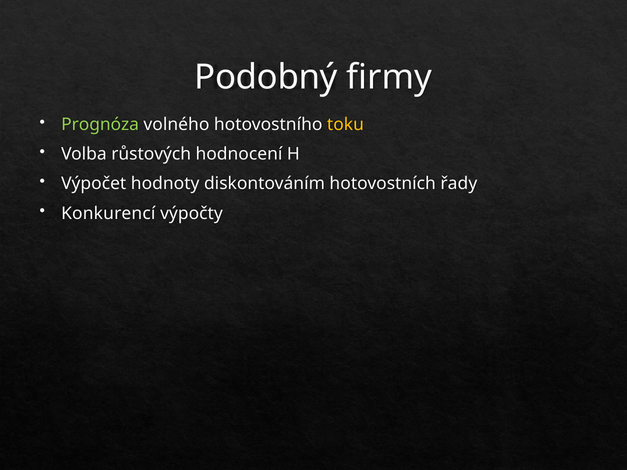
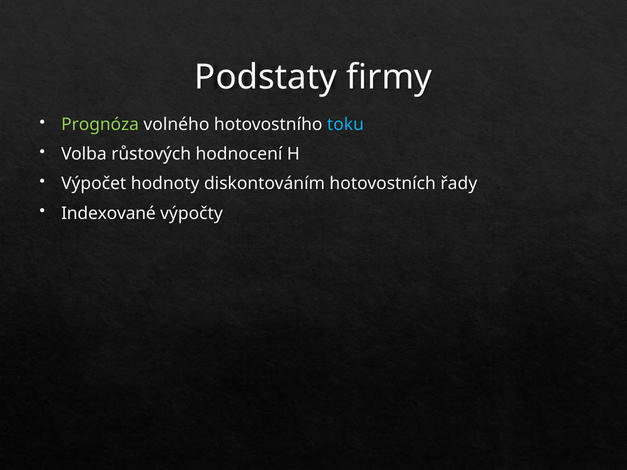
Podobný: Podobný -> Podstaty
toku colour: yellow -> light blue
Konkurencí: Konkurencí -> Indexované
